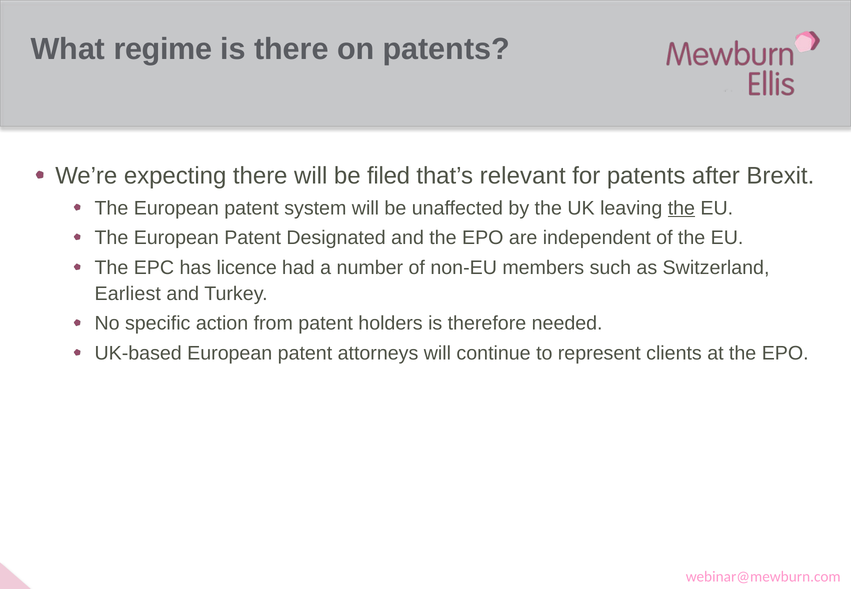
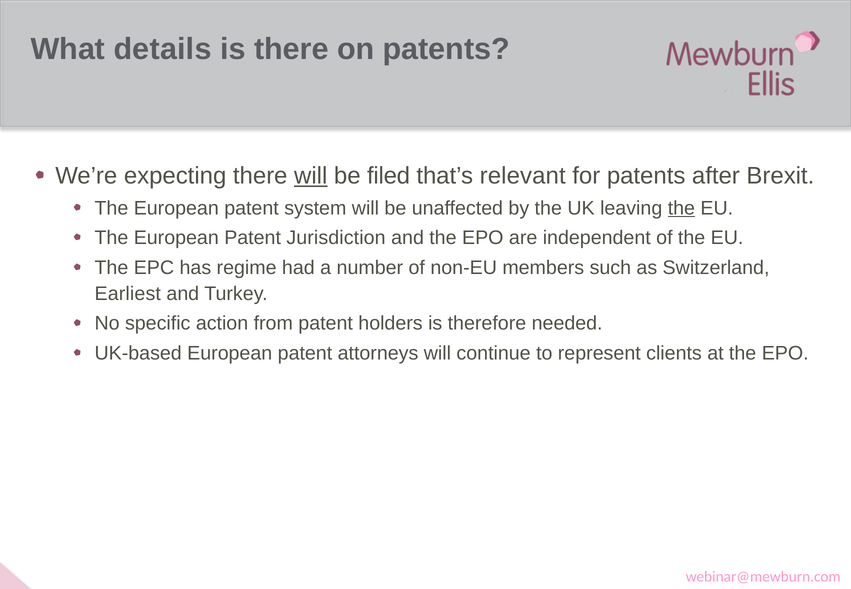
regime: regime -> details
will at (311, 176) underline: none -> present
Designated: Designated -> Jurisdiction
licence: licence -> regime
